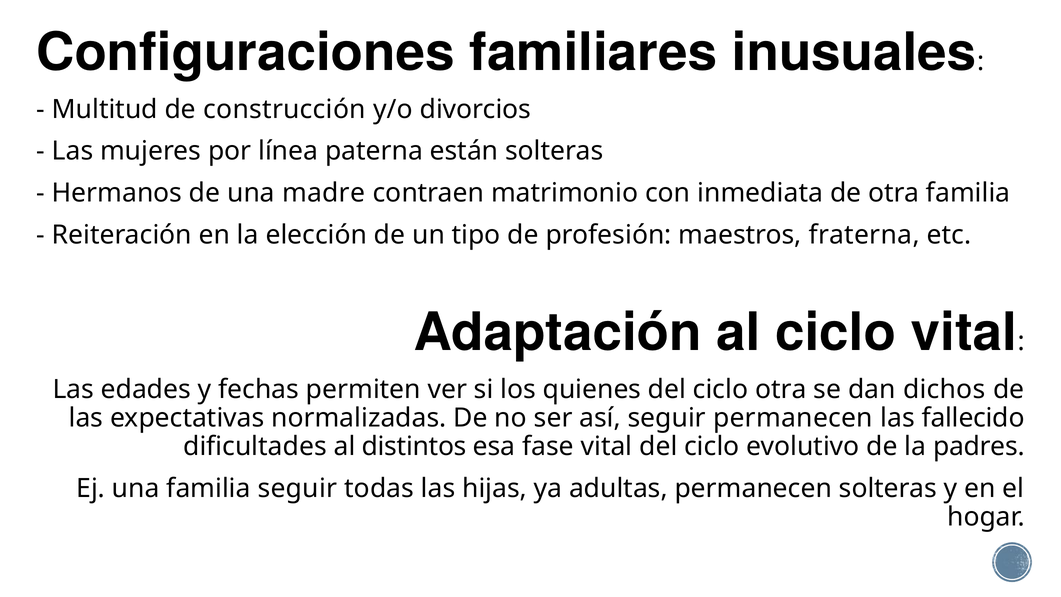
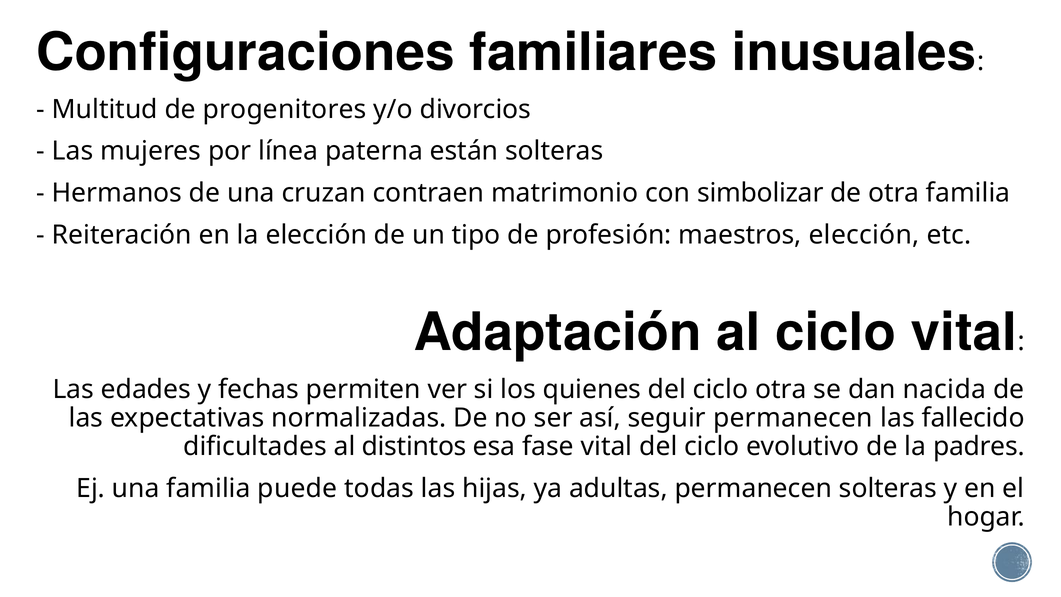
construcción: construcción -> progenitores
madre: madre -> cruzan
inmediata: inmediata -> simbolizar
maestros fraterna: fraterna -> elección
dichos: dichos -> nacida
familia seguir: seguir -> puede
